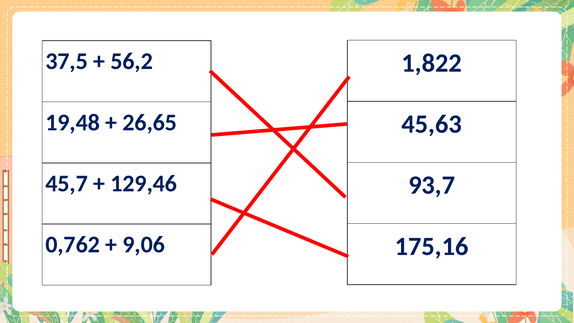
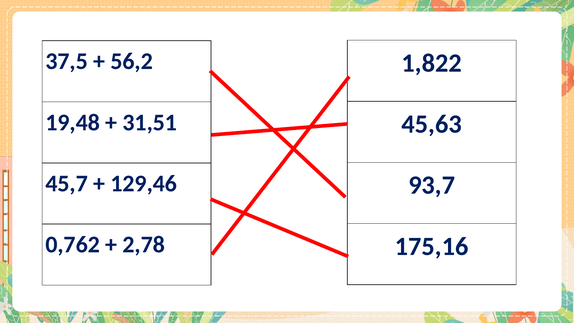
26,65: 26,65 -> 31,51
9,06: 9,06 -> 2,78
